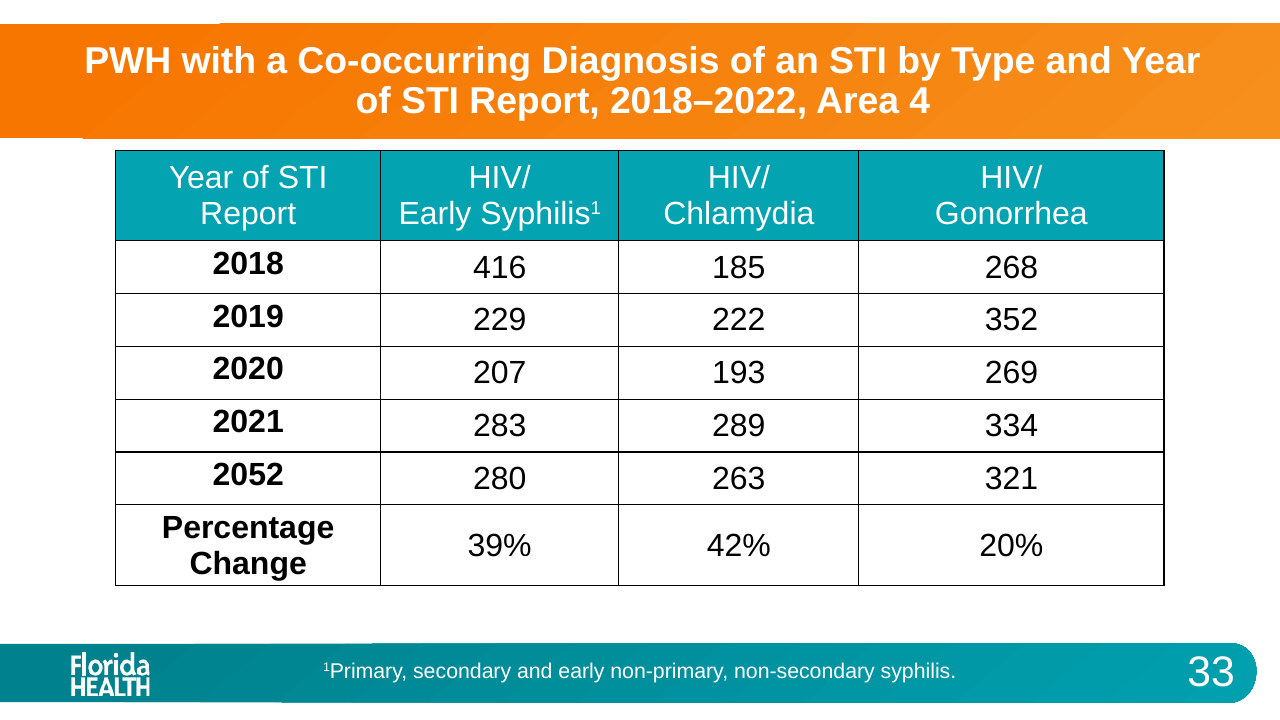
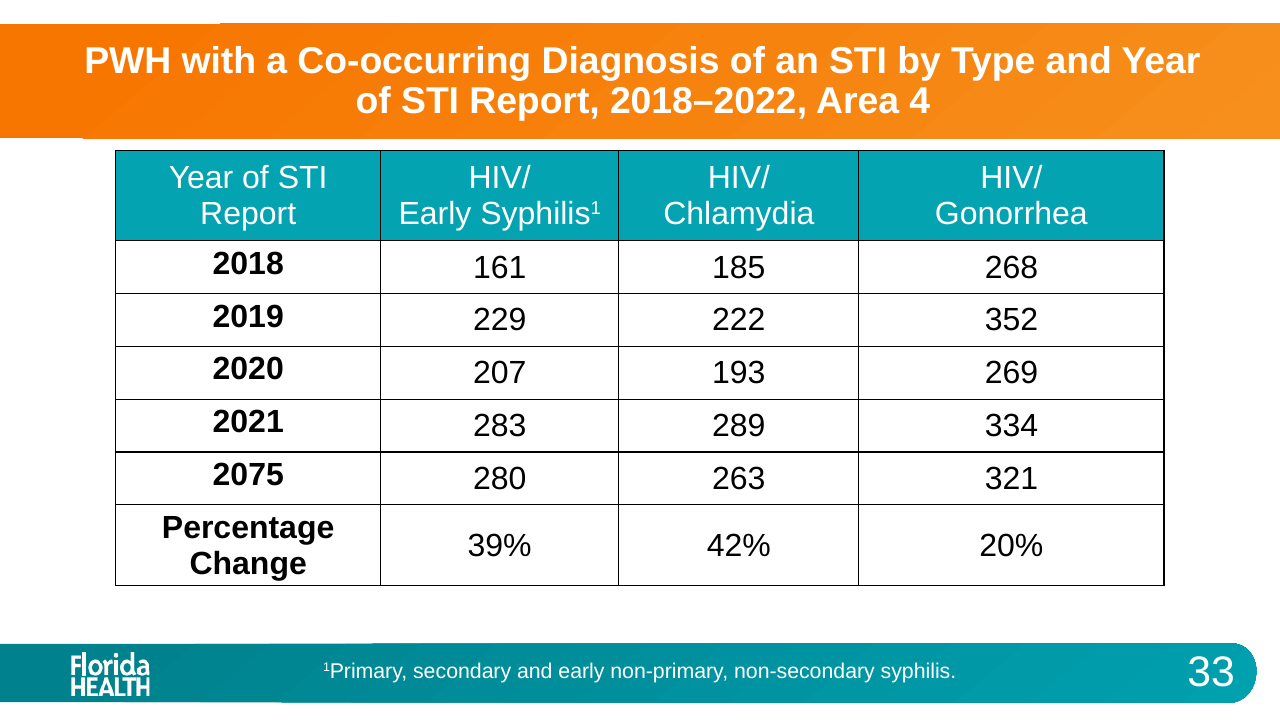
416: 416 -> 161
2052: 2052 -> 2075
